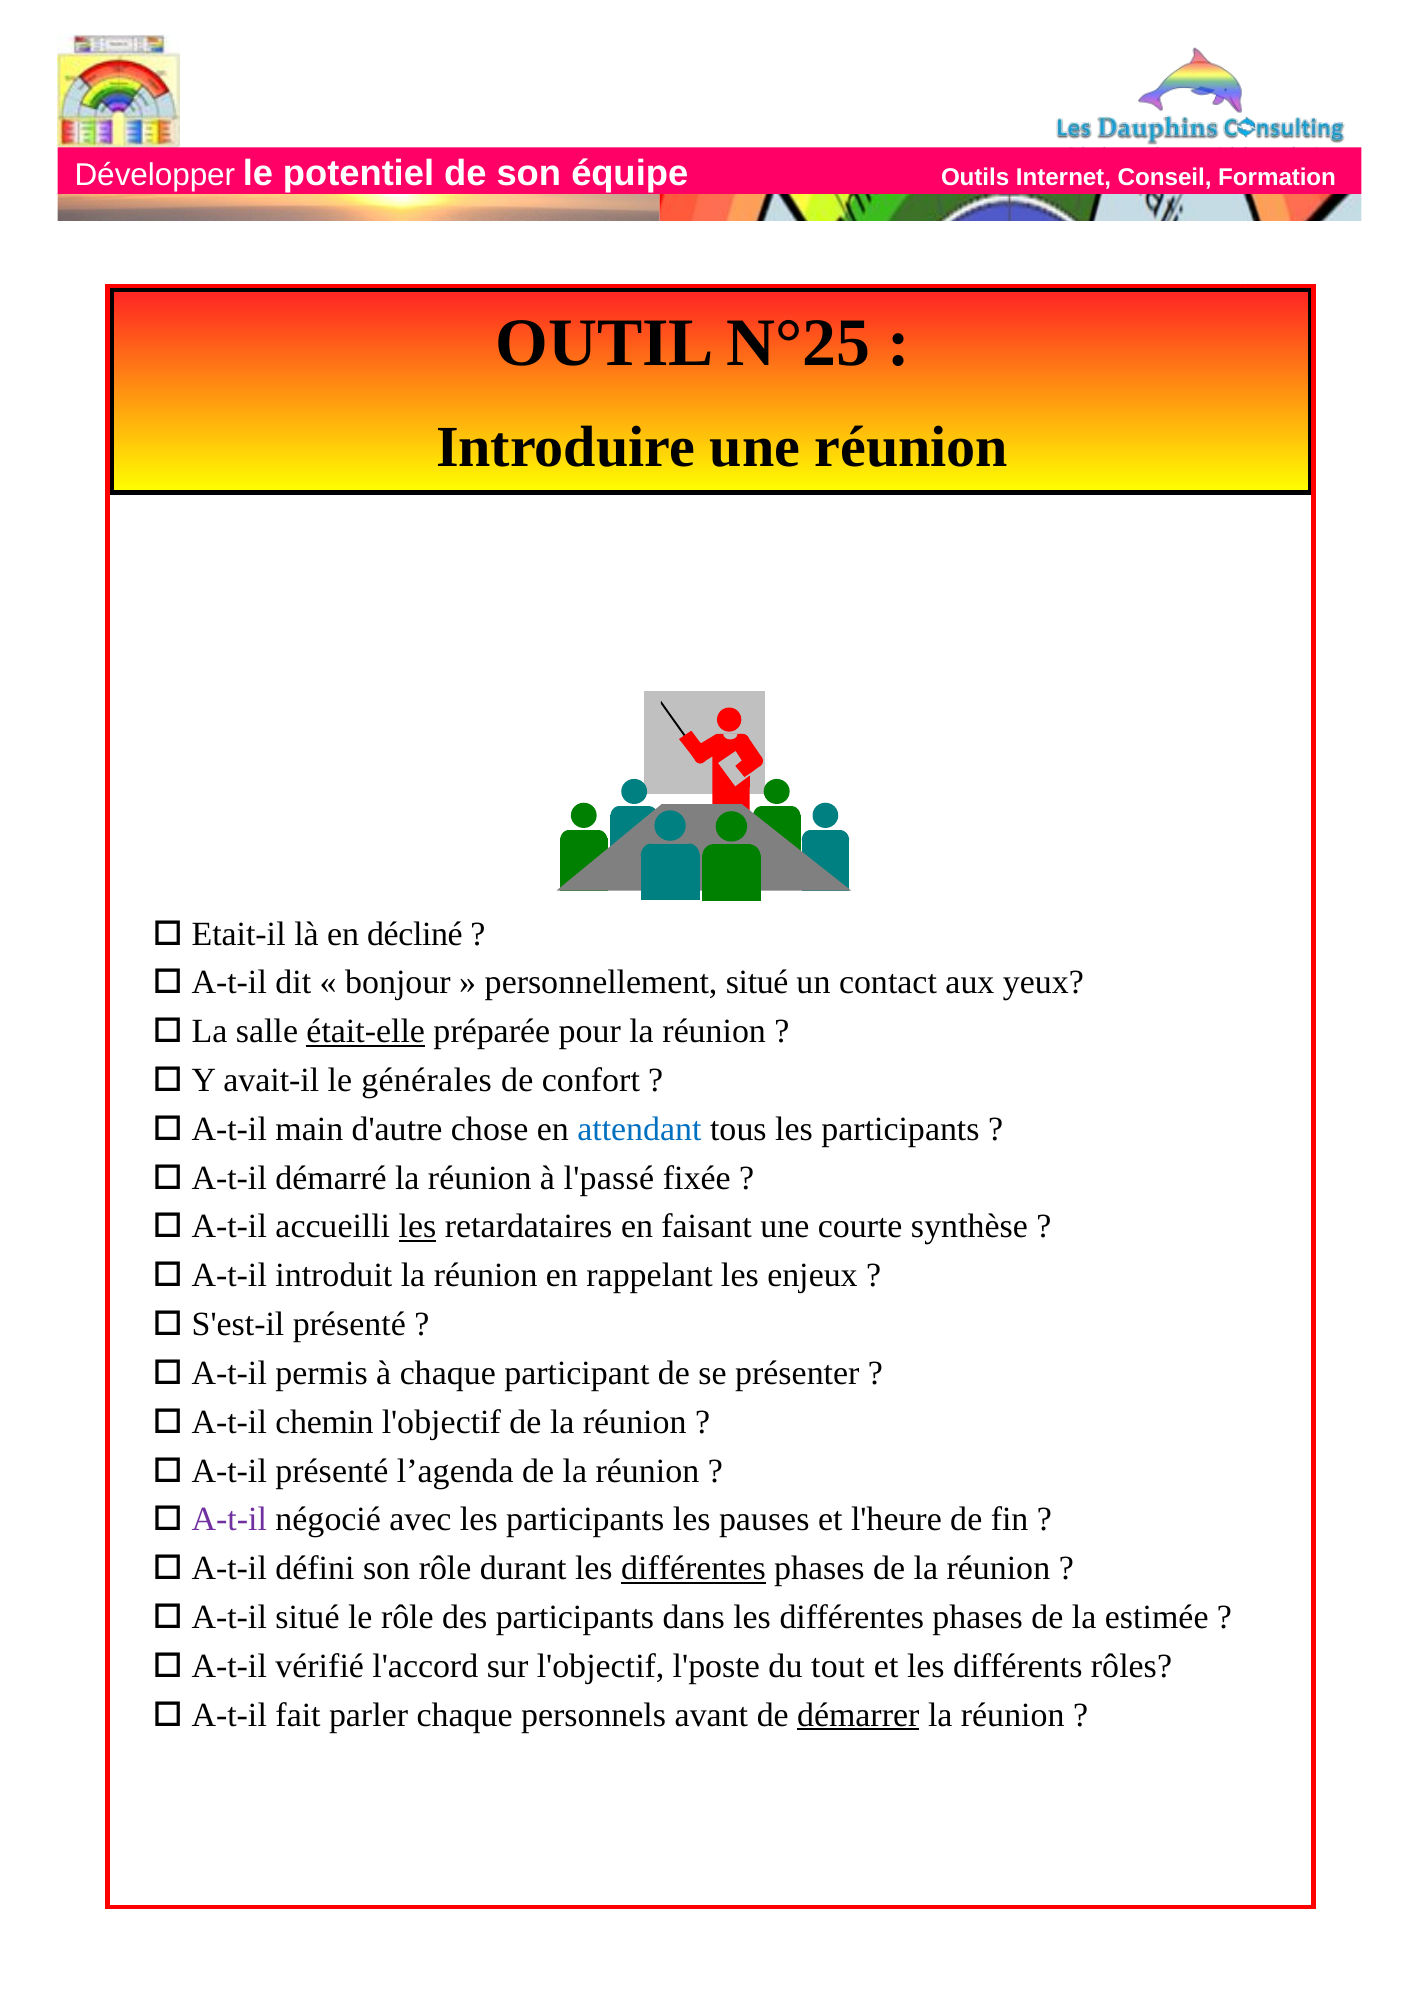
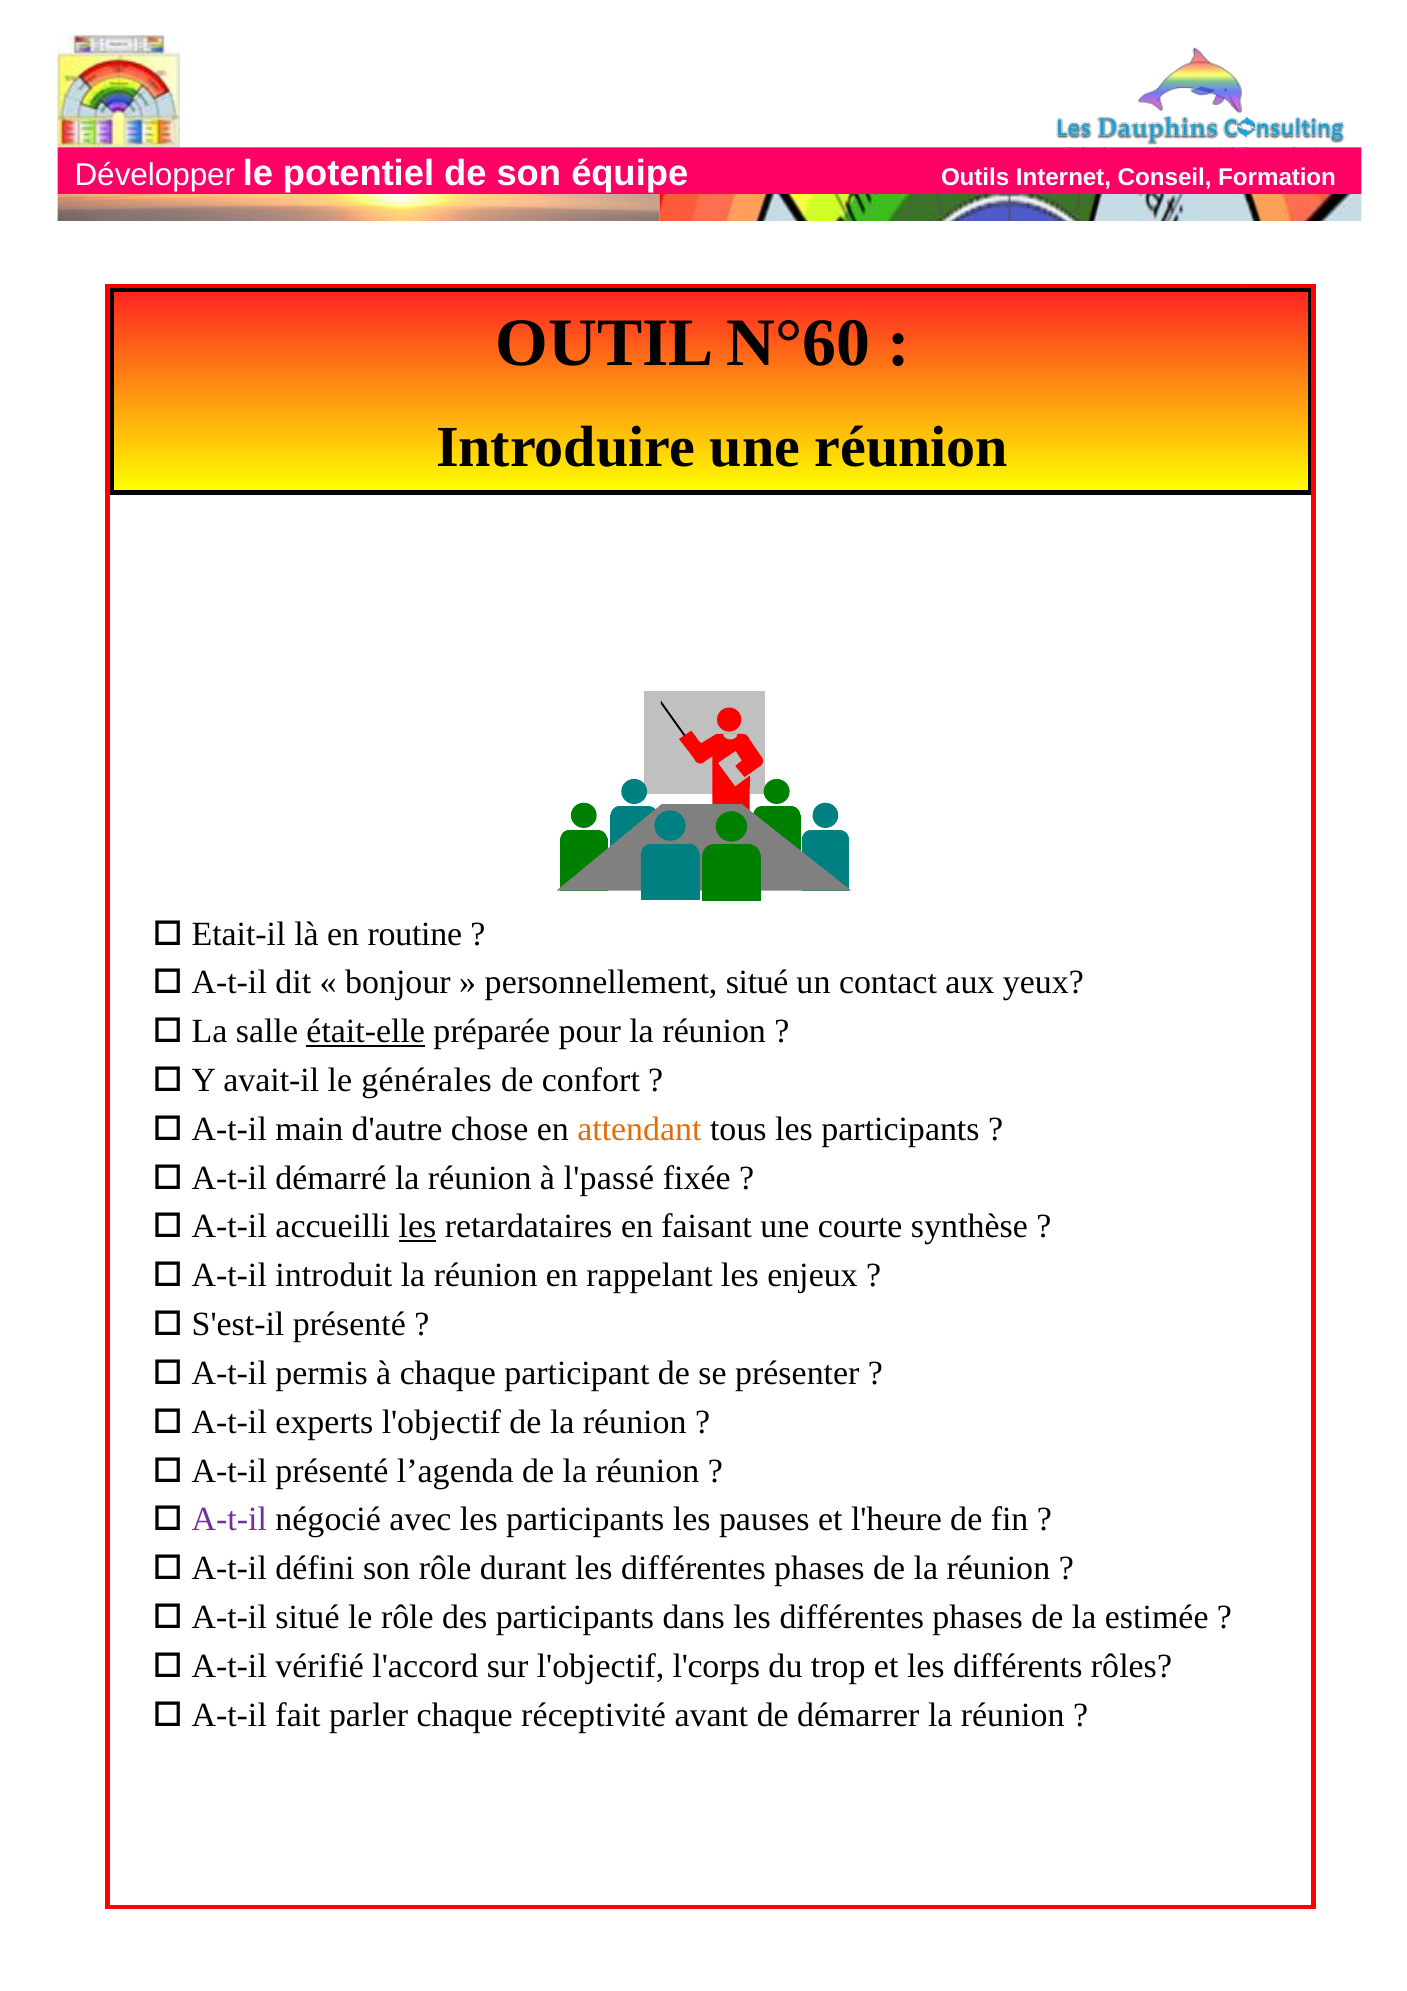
N°25: N°25 -> N°60
décliné: décliné -> routine
attendant colour: blue -> orange
chemin: chemin -> experts
différentes at (693, 1568) underline: present -> none
l'poste: l'poste -> l'corps
tout: tout -> trop
personnels: personnels -> réceptivité
démarrer underline: present -> none
